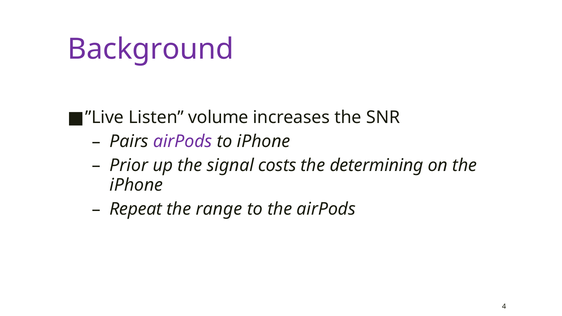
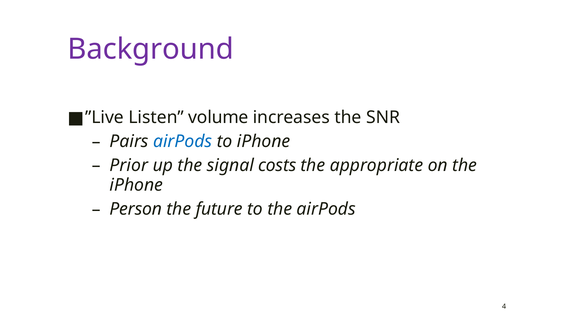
airPods at (183, 141) colour: purple -> blue
determining: determining -> appropriate
Repeat: Repeat -> Person
range: range -> future
